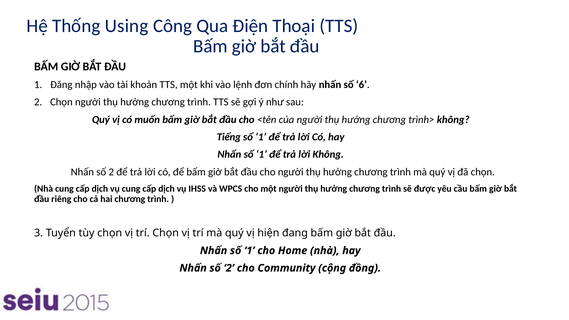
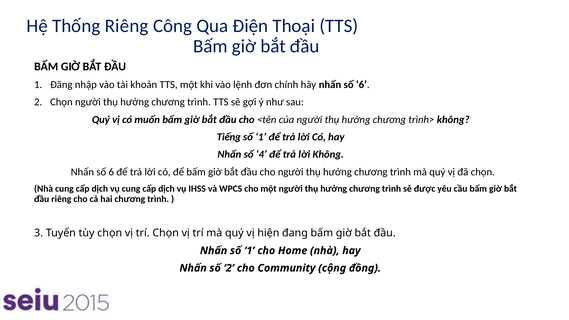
Thống Using: Using -> Riêng
1 at (261, 154): 1 -> 4
2 at (111, 172): 2 -> 6
